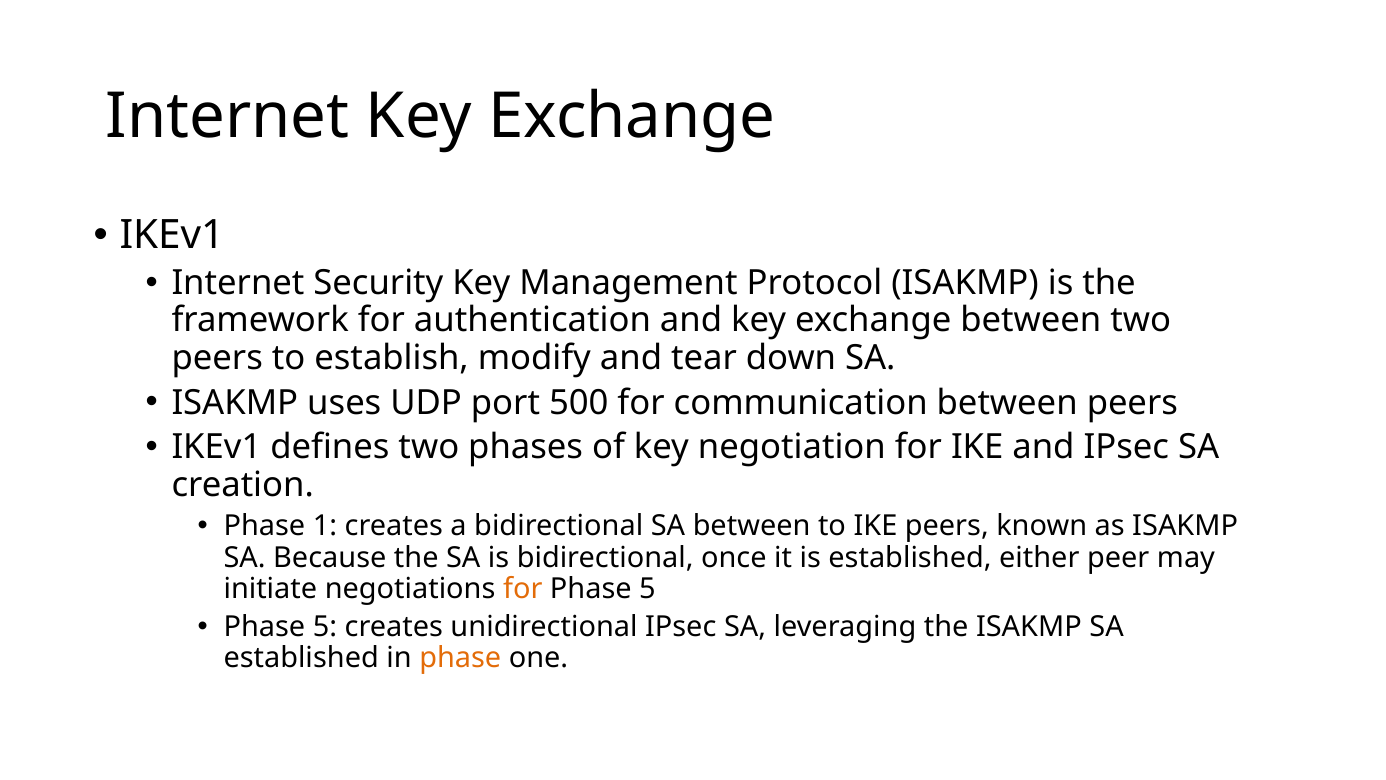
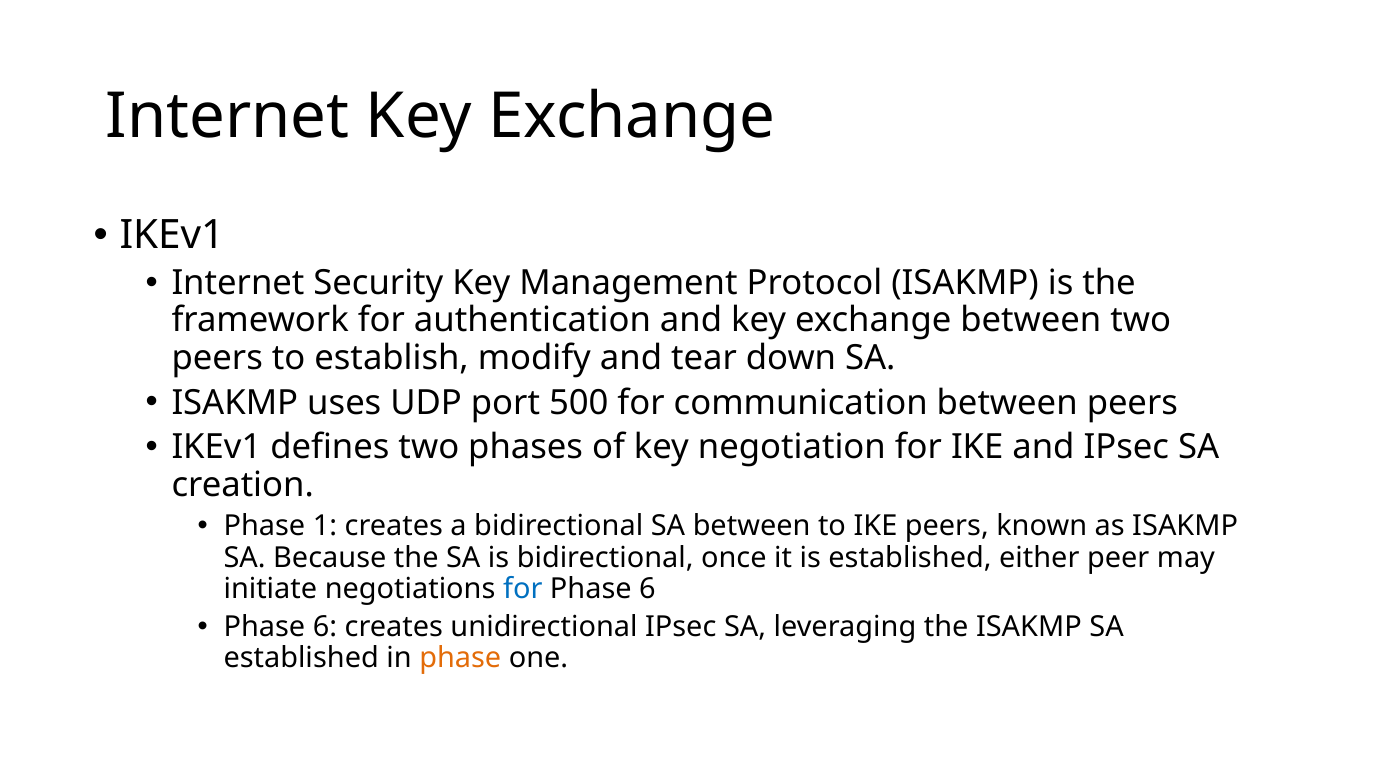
for at (523, 588) colour: orange -> blue
5 at (647, 588): 5 -> 6
5 at (325, 627): 5 -> 6
